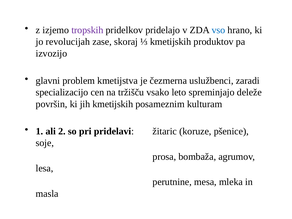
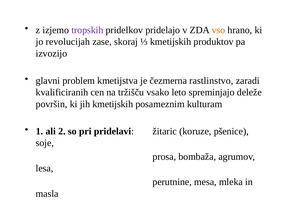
vso colour: blue -> orange
uslužbenci: uslužbenci -> rastlinstvo
specializacijo: specializacijo -> kvalificiranih
